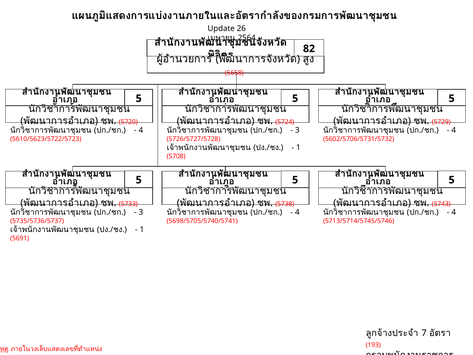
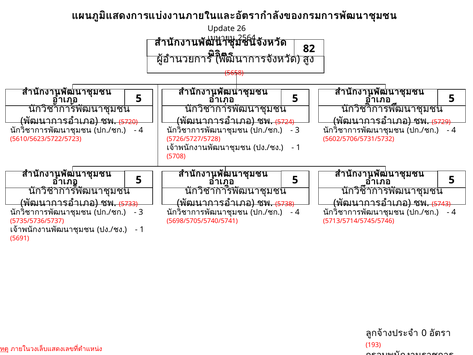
7: 7 -> 0
